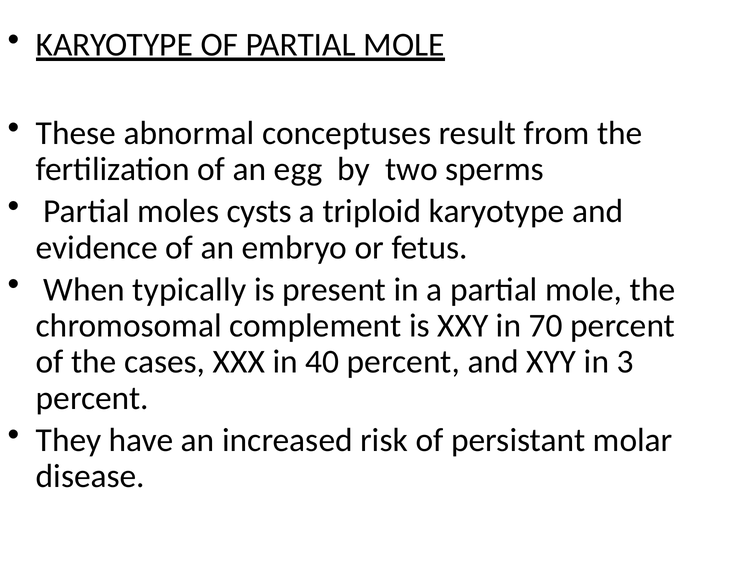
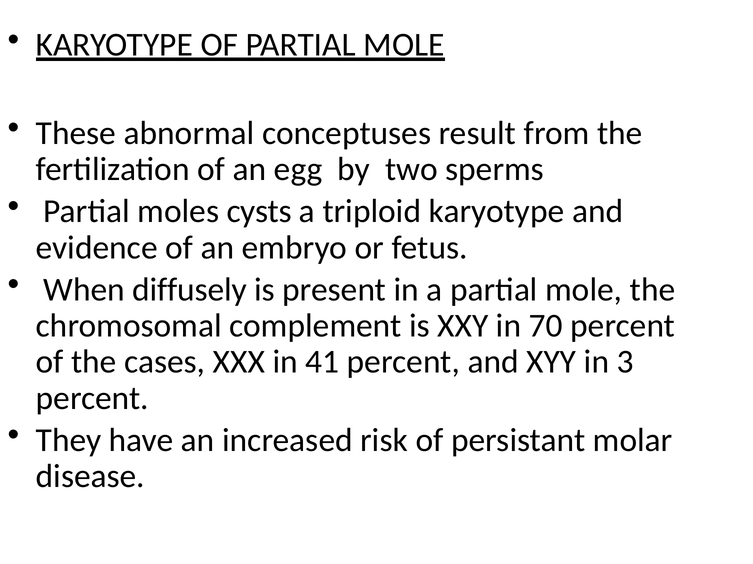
typically: typically -> diffusely
40: 40 -> 41
